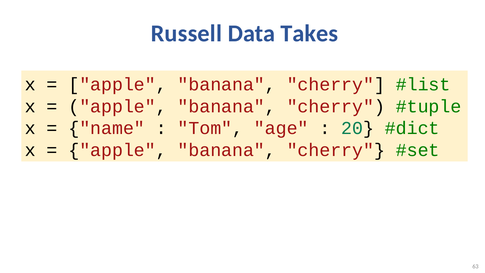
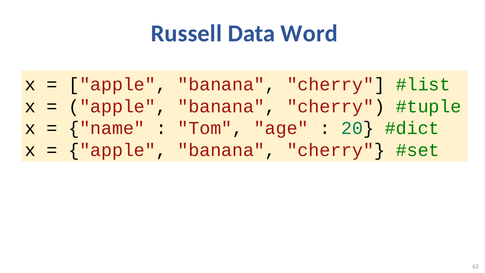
Takes: Takes -> Word
